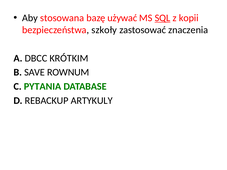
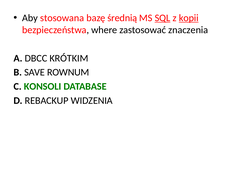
używać: używać -> średnią
kopii underline: none -> present
szkoły: szkoły -> where
PYTANIA: PYTANIA -> KONSOLI
ARTYKULY: ARTYKULY -> WIDZENIA
